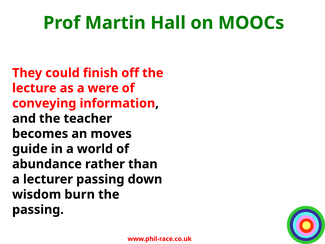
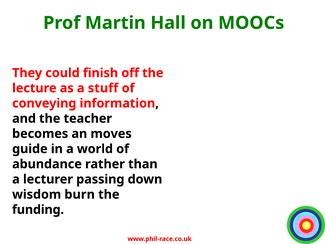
were: were -> stuff
passing at (38, 209): passing -> funding
